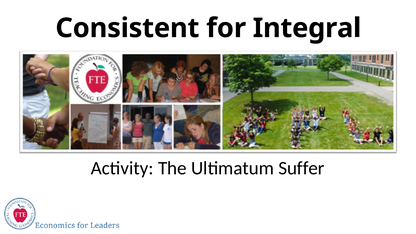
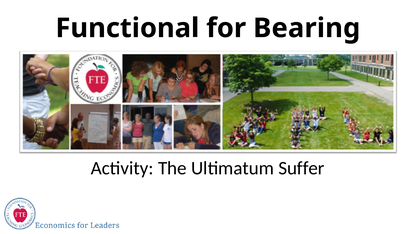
Consistent: Consistent -> Functional
Integral: Integral -> Bearing
